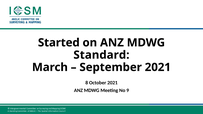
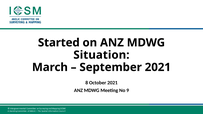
Standard: Standard -> Situation
